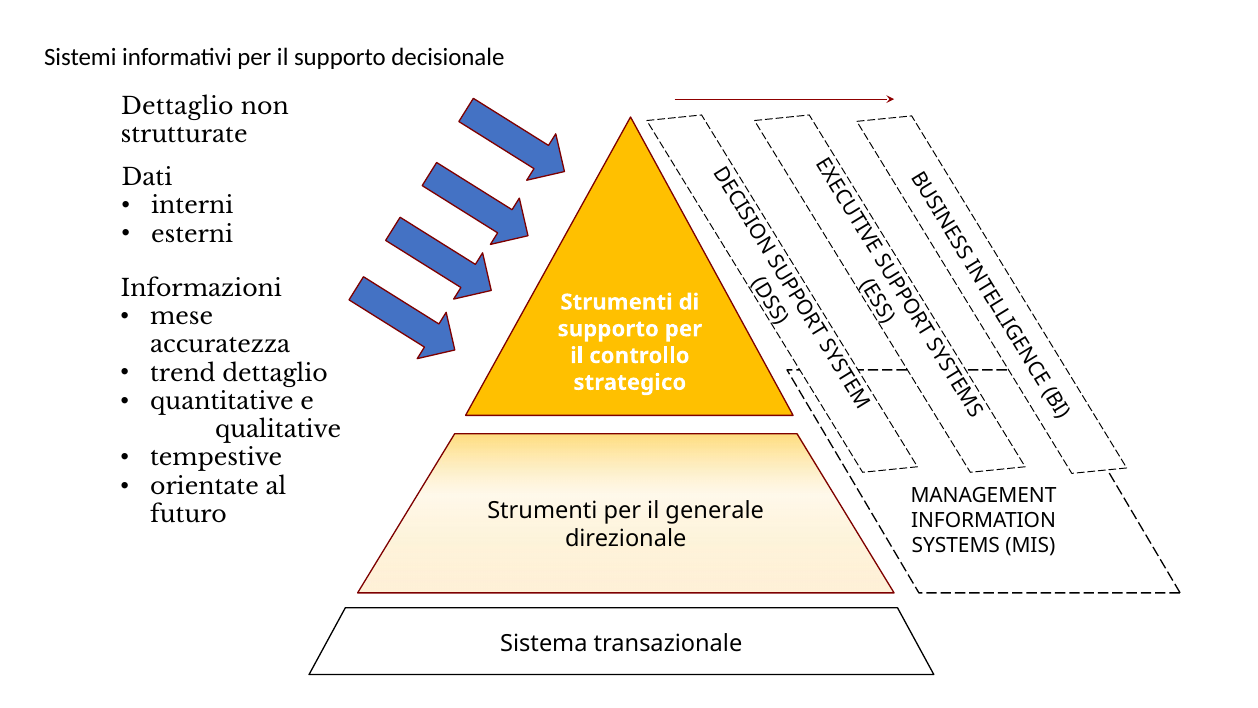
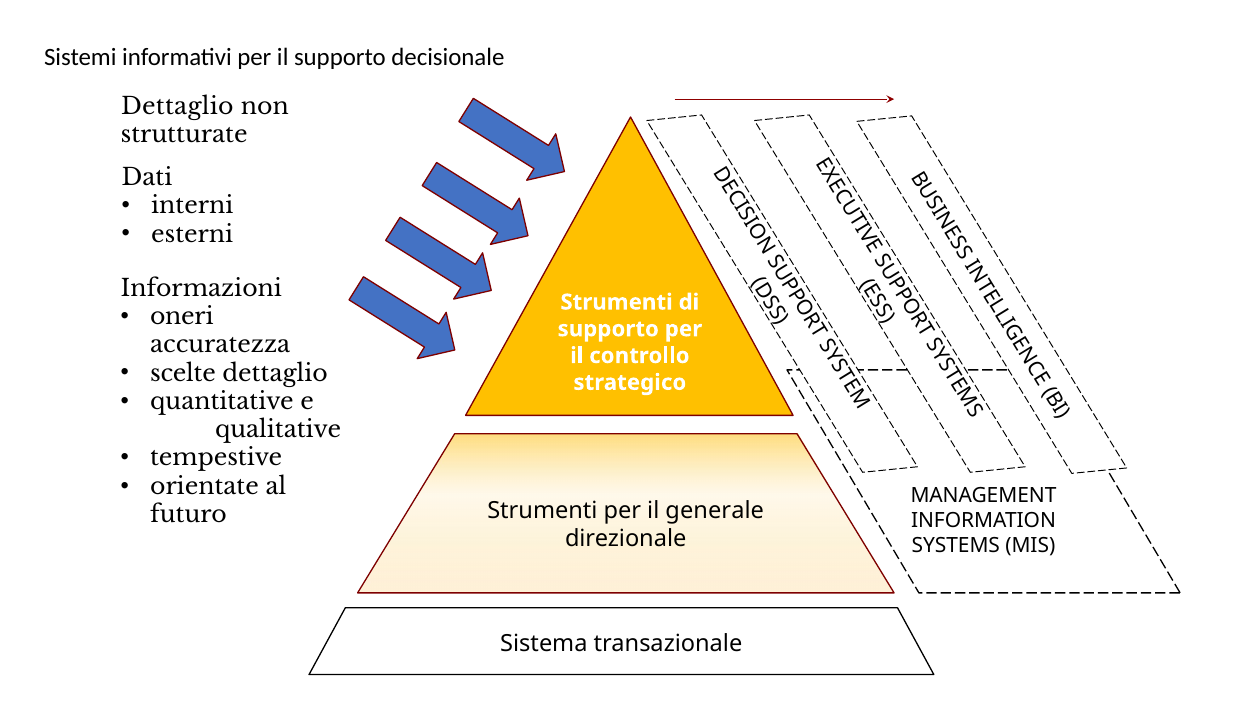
mese: mese -> oneri
trend: trend -> scelte
